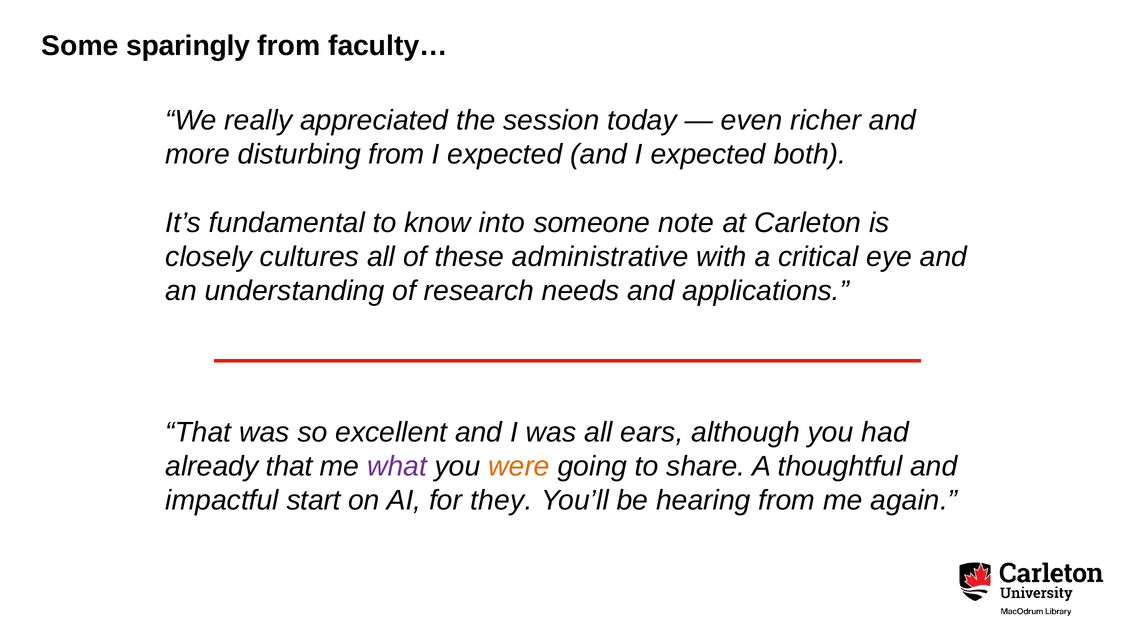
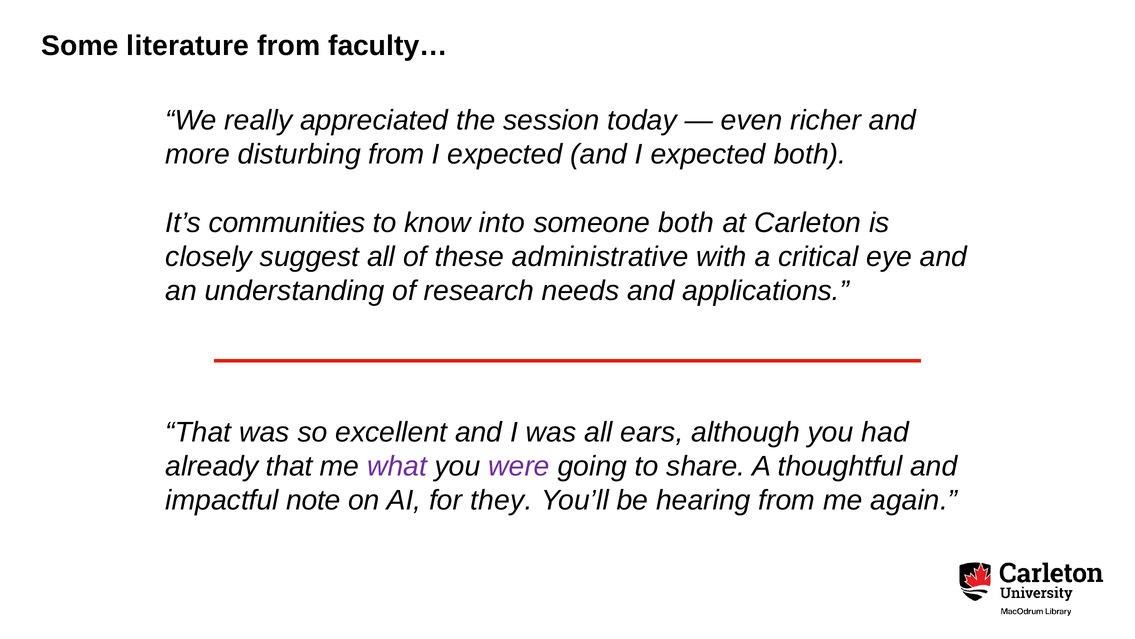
sparingly: sparingly -> literature
fundamental: fundamental -> communities
someone note: note -> both
cultures: cultures -> suggest
were colour: orange -> purple
start: start -> note
